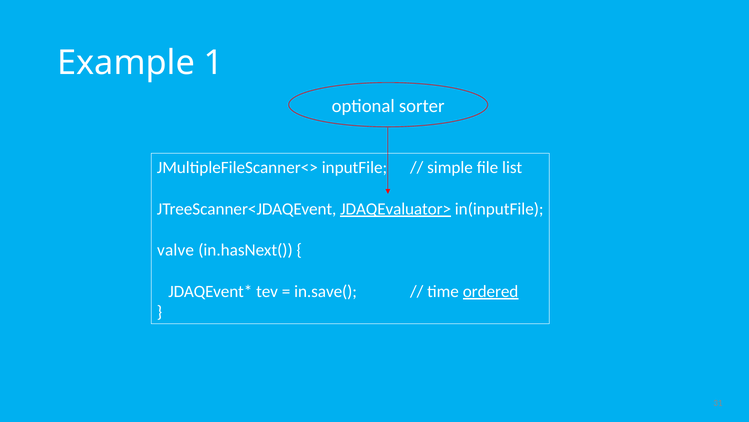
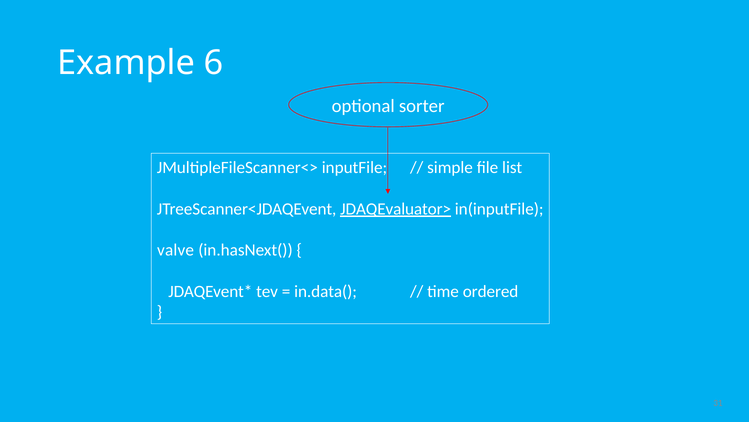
1: 1 -> 6
in.save(: in.save( -> in.data(
ordered underline: present -> none
